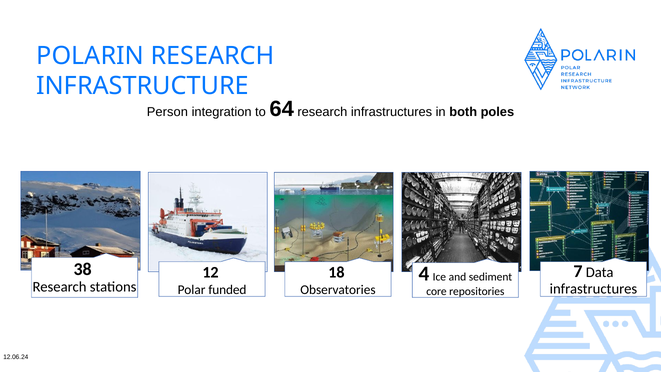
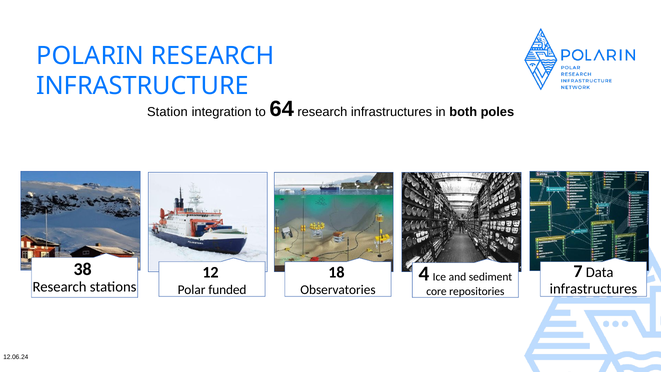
Person: Person -> Station
